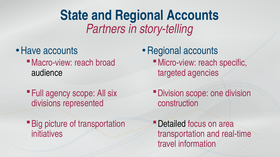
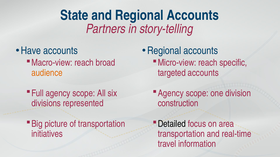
targeted agencies: agencies -> accounts
audience colour: black -> orange
Division at (171, 94): Division -> Agency
